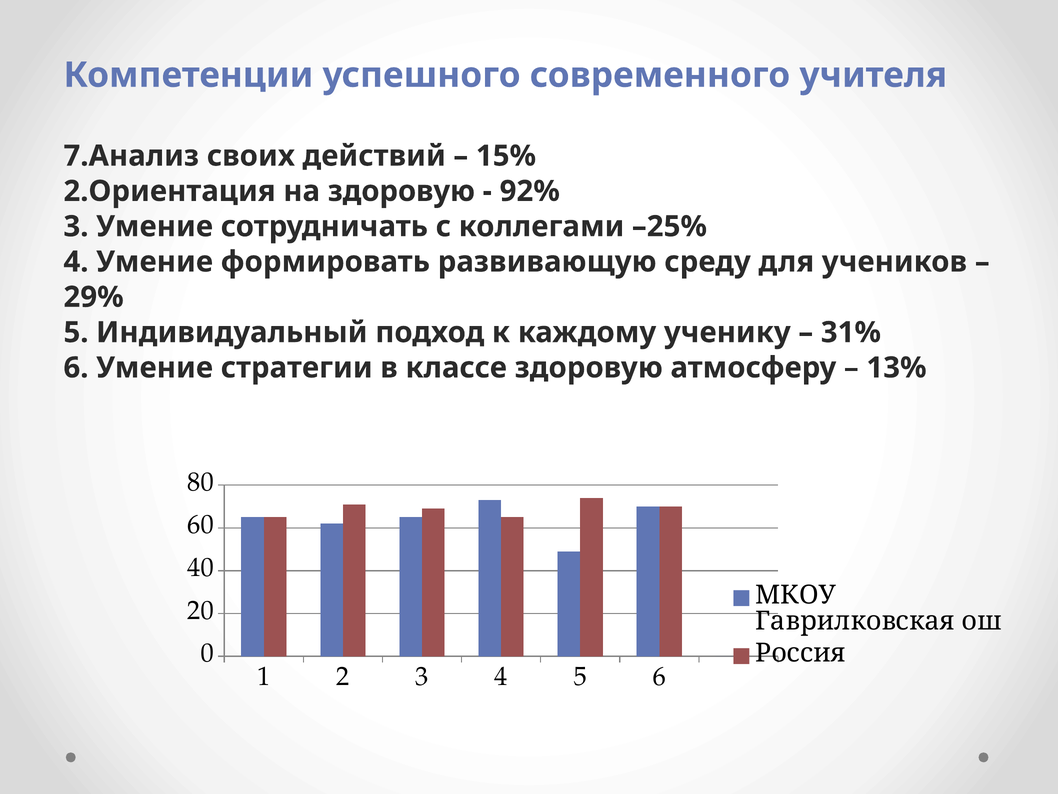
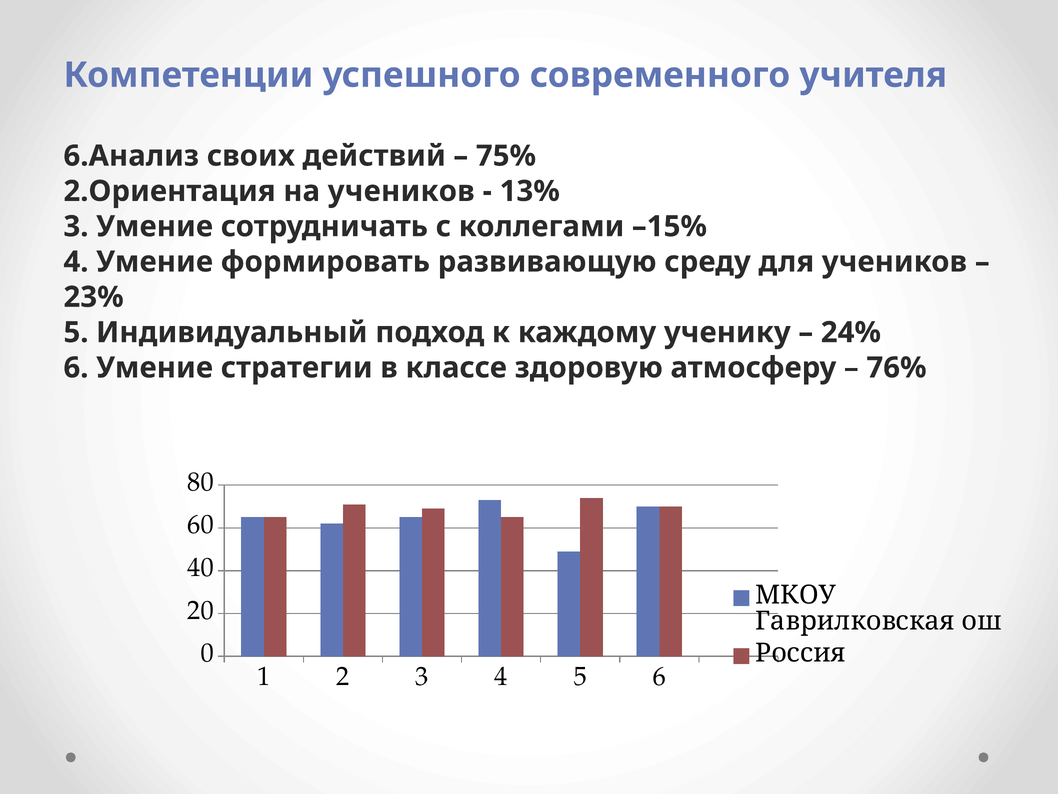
7.Анализ: 7.Анализ -> 6.Анализ
15%: 15% -> 75%
на здоровую: здоровую -> учеников
92%: 92% -> 13%
–25%: –25% -> –15%
29%: 29% -> 23%
31%: 31% -> 24%
13%: 13% -> 76%
